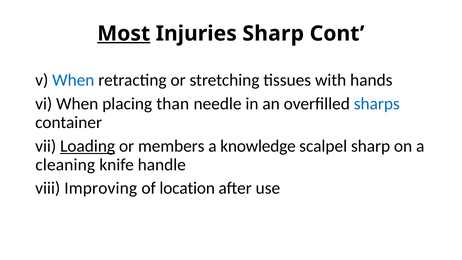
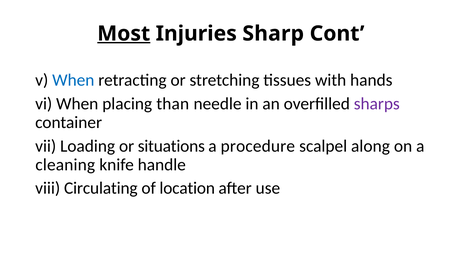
sharps colour: blue -> purple
Loading underline: present -> none
members: members -> situations
knowledge: knowledge -> procedure
scalpel sharp: sharp -> along
Improving: Improving -> Circulating
